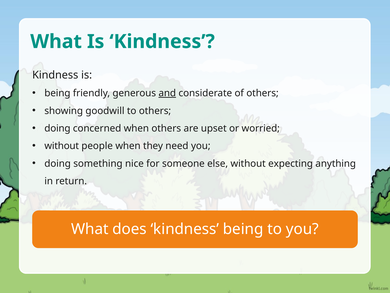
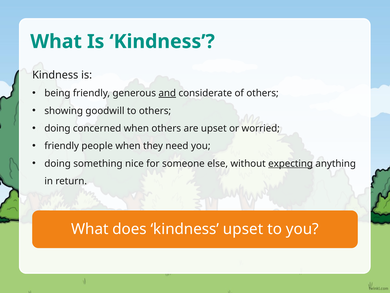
without at (62, 146): without -> friendly
expecting underline: none -> present
kindness being: being -> upset
